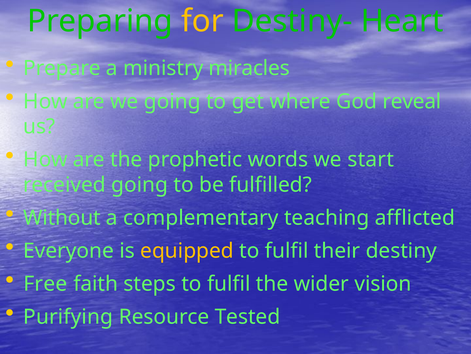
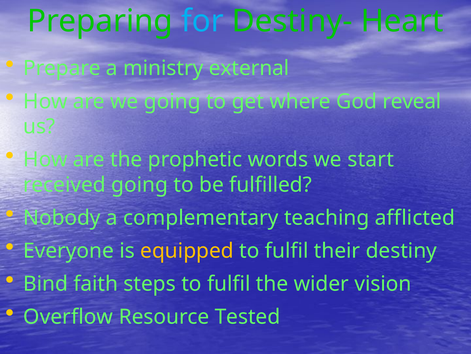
for colour: yellow -> light blue
miracles: miracles -> external
Without: Without -> Nobody
Free: Free -> Bind
Purifying: Purifying -> Overflow
